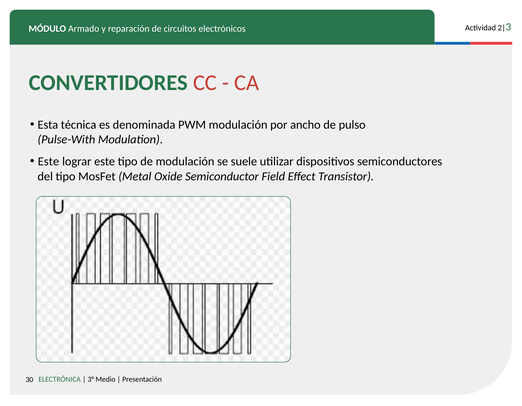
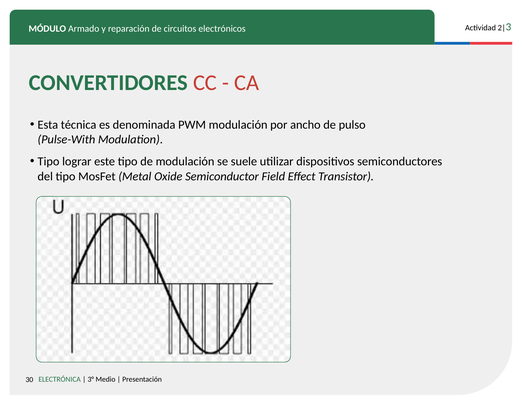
Este at (48, 162): Este -> Tipo
